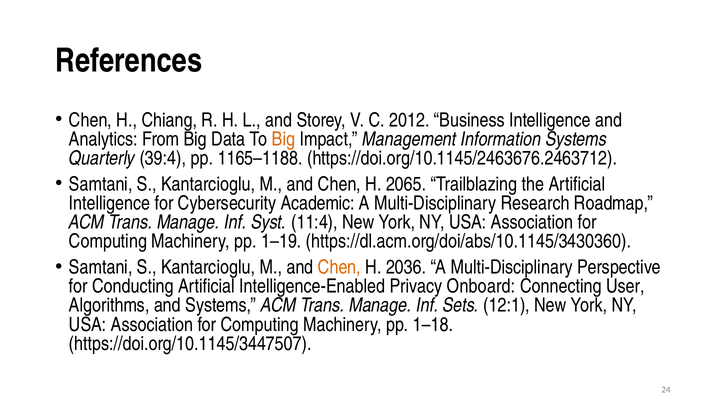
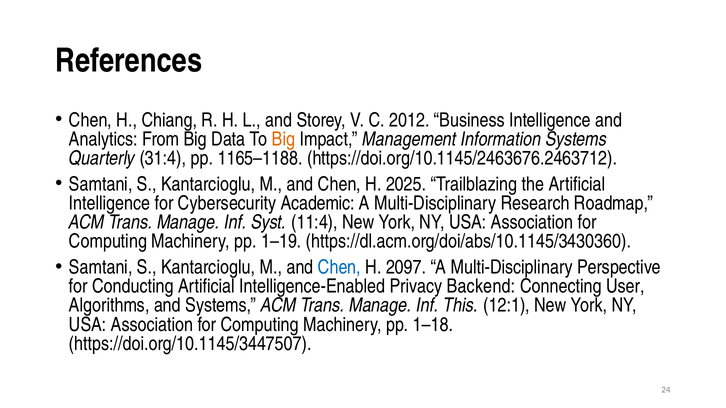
39:4: 39:4 -> 31:4
2065: 2065 -> 2025
Chen at (339, 268) colour: orange -> blue
2036: 2036 -> 2097
Onboard: Onboard -> Backend
Sets: Sets -> This
